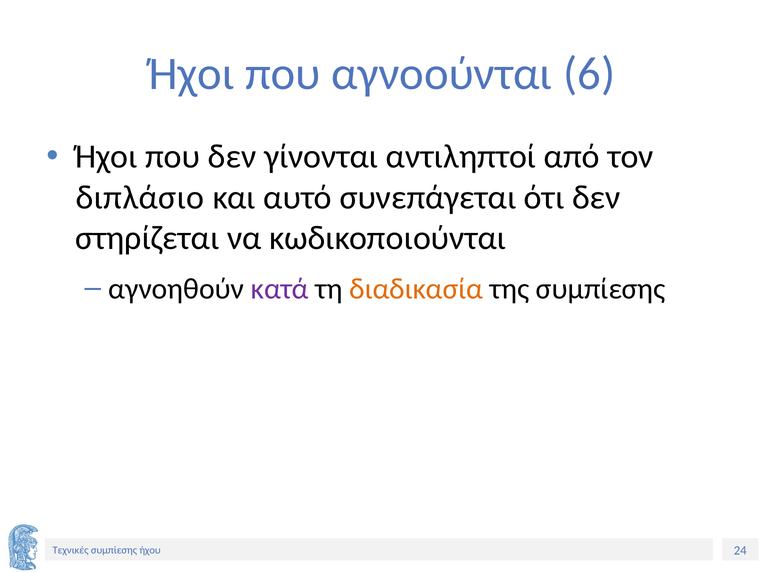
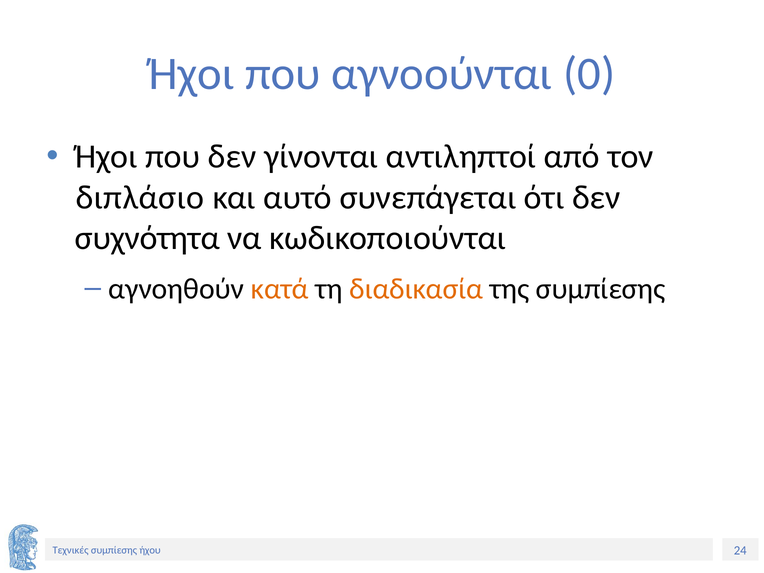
6: 6 -> 0
στηρίζεται: στηρίζεται -> συχνότητα
κατά colour: purple -> orange
